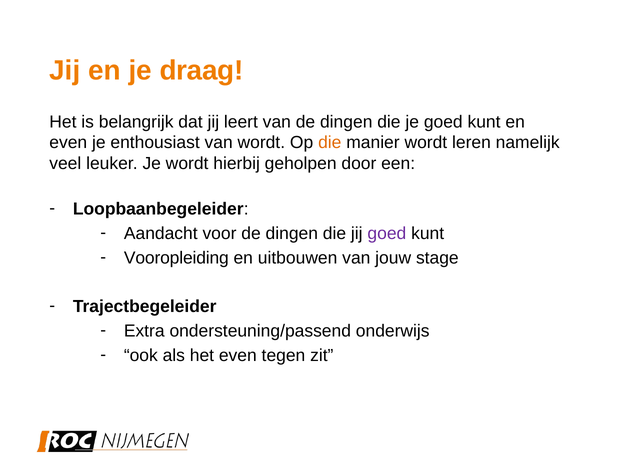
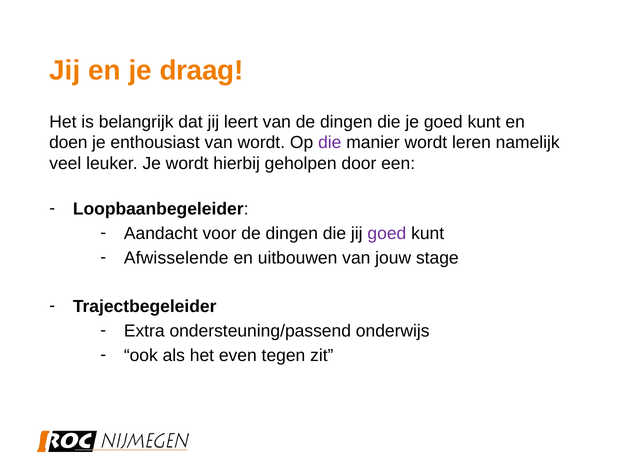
even at (68, 143): even -> doen
die at (330, 143) colour: orange -> purple
Vooropleiding: Vooropleiding -> Afwisselende
